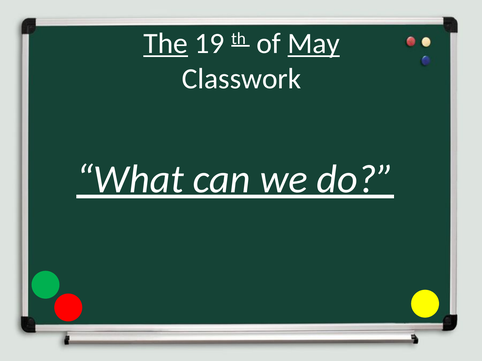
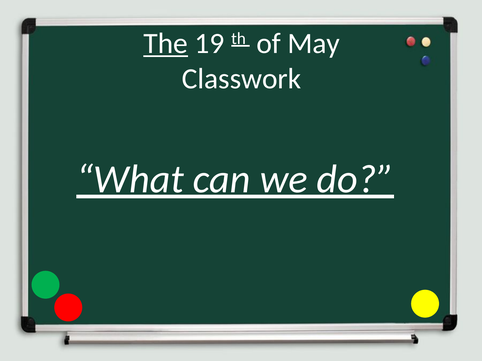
May underline: present -> none
